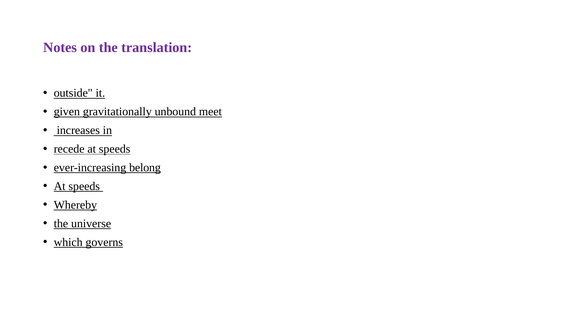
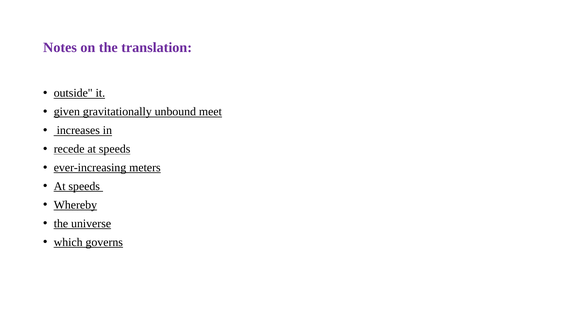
belong: belong -> meters
